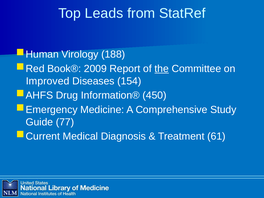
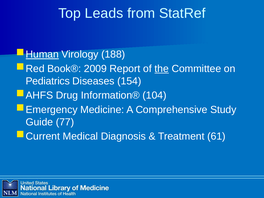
Human underline: none -> present
Improved: Improved -> Pediatrics
450: 450 -> 104
